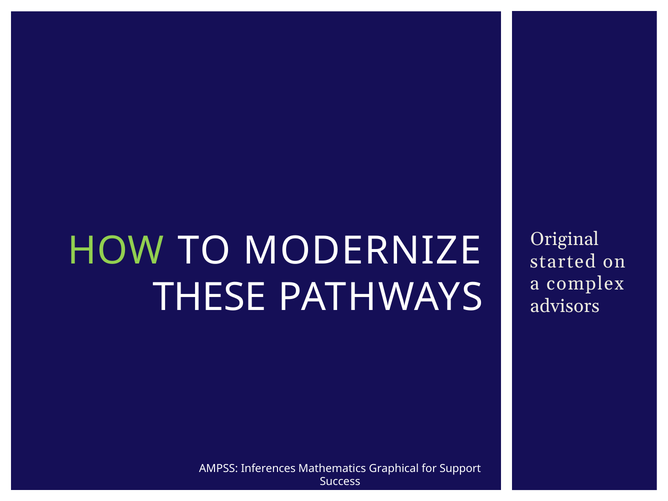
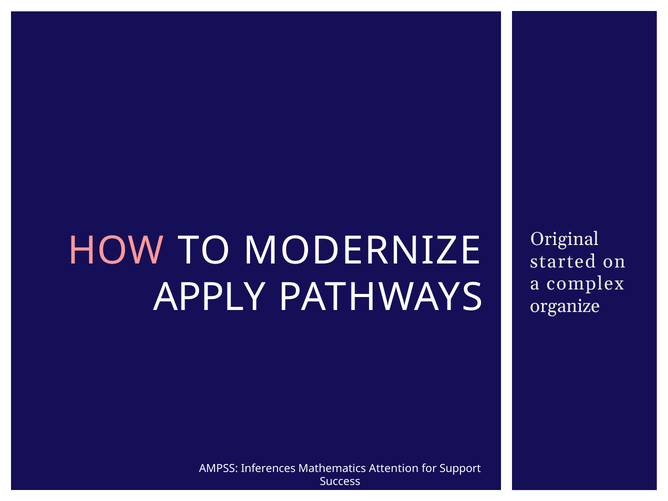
HOW colour: light green -> pink
THESE: THESE -> APPLY
advisors: advisors -> organize
Graphical: Graphical -> Attention
